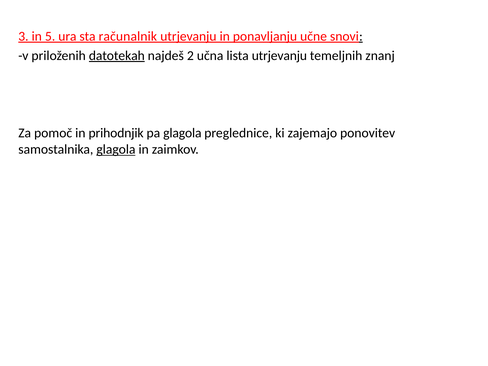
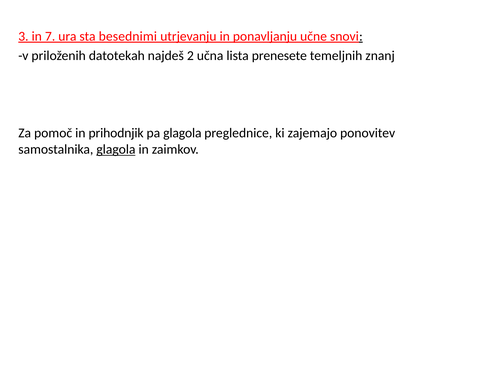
5: 5 -> 7
računalnik: računalnik -> besednimi
datotekah underline: present -> none
lista utrjevanju: utrjevanju -> prenesete
